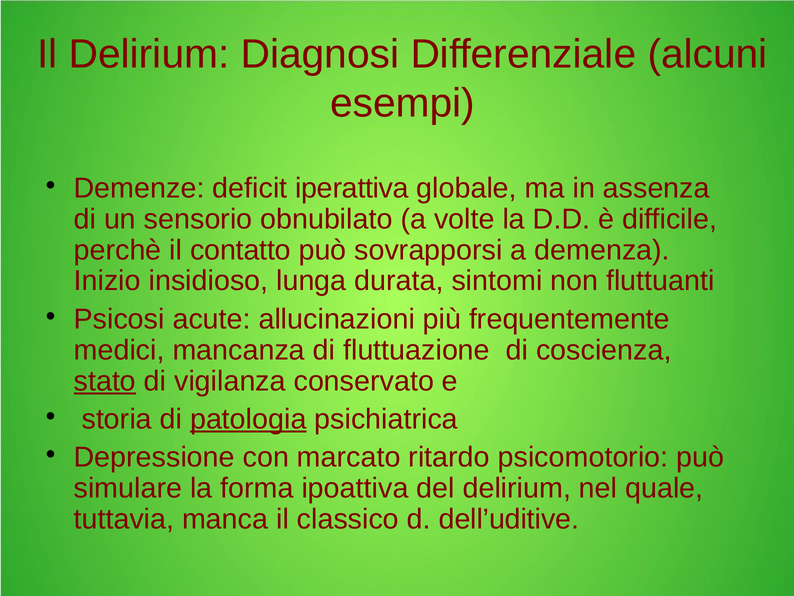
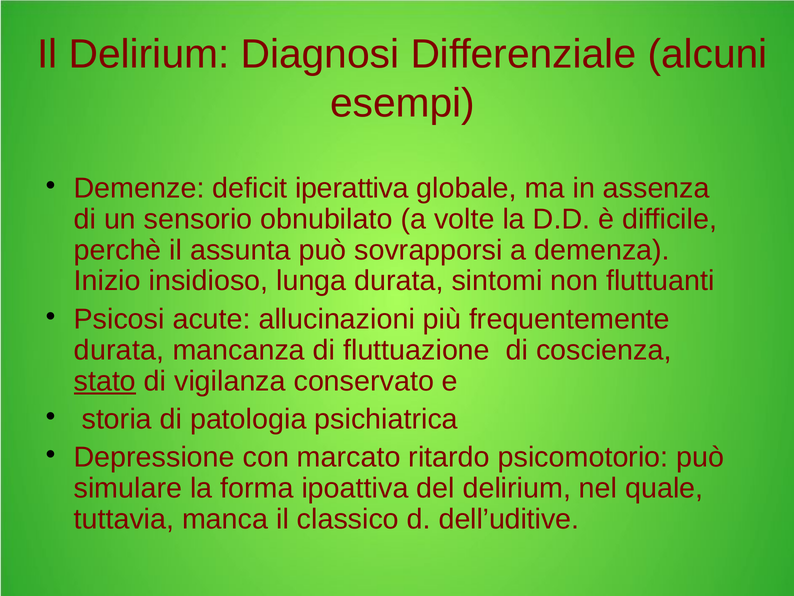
contatto: contatto -> assunta
medici at (119, 350): medici -> durata
patologia underline: present -> none
